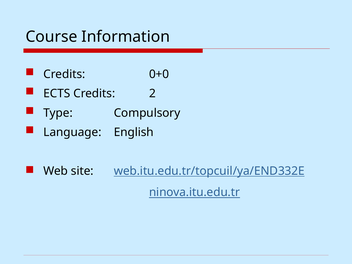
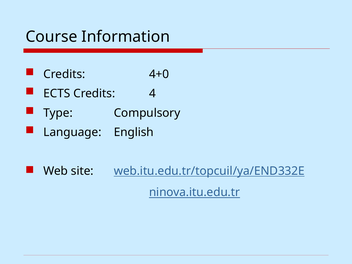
0+0: 0+0 -> 4+0
2: 2 -> 4
